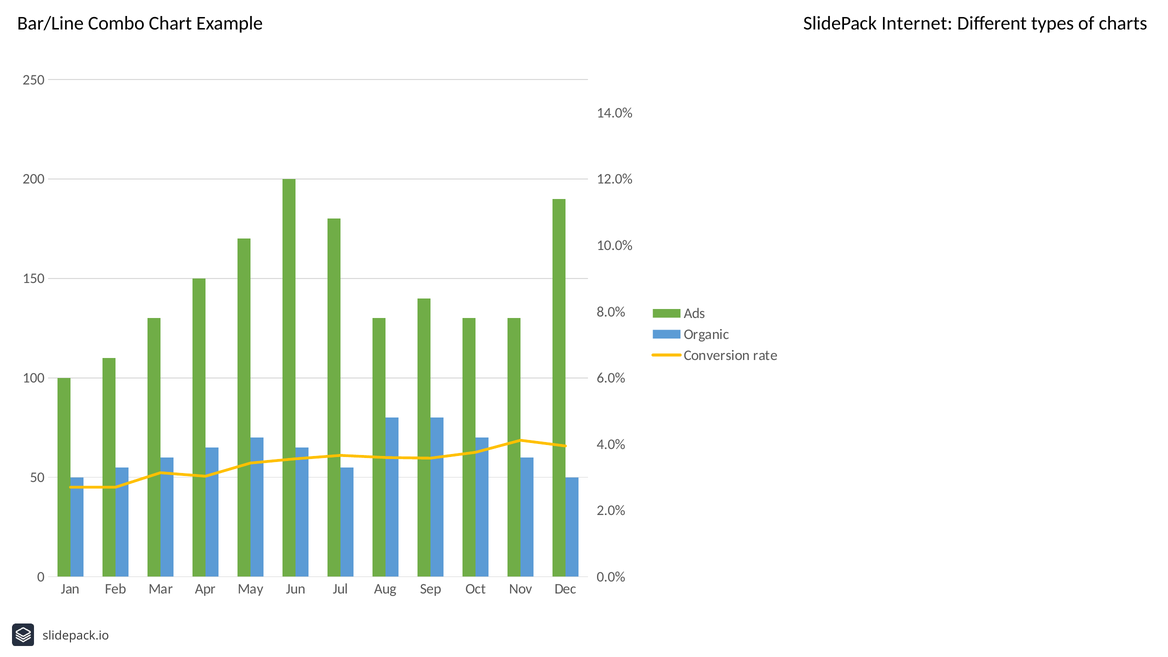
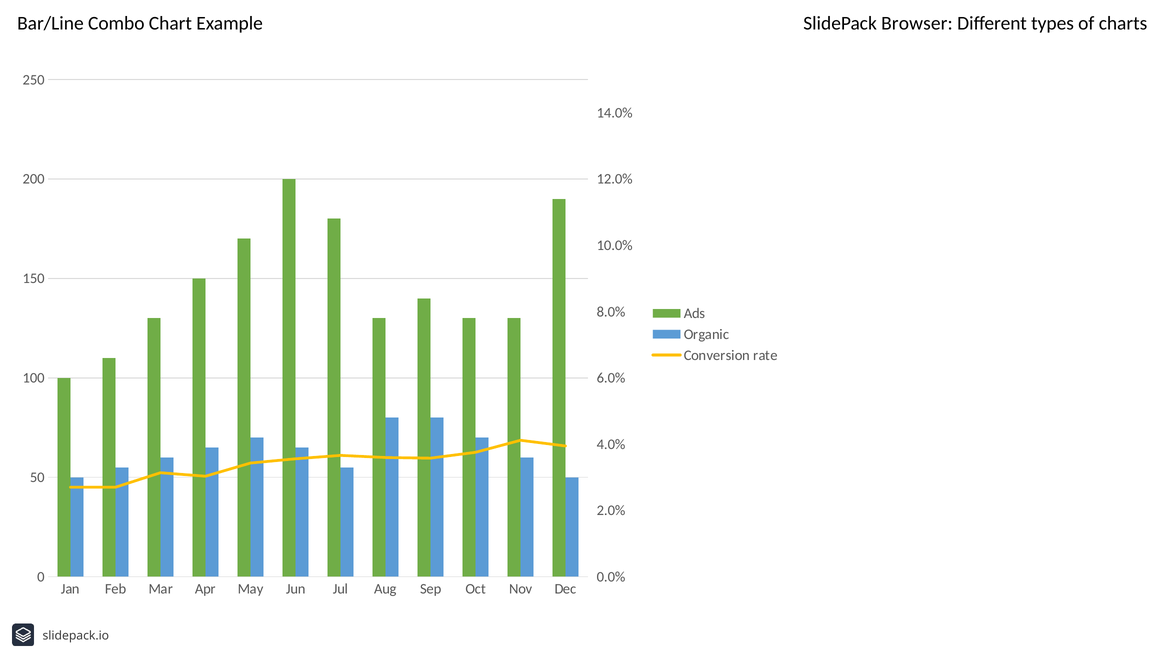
Internet: Internet -> Browser
